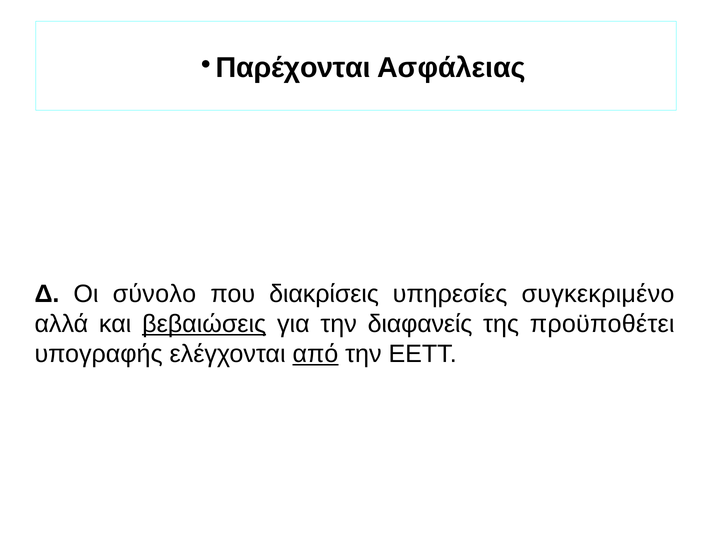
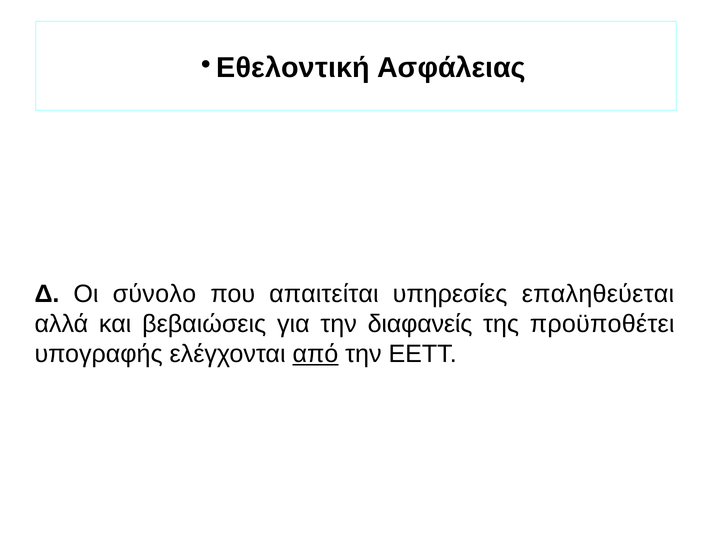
Παρέχονται: Παρέχονται -> Εθελοντική
διακρίσεις: διακρίσεις -> απαιτείται
συγκεκριμένο: συγκεκριμένο -> επαληθεύεται
βεβαιώσεις underline: present -> none
